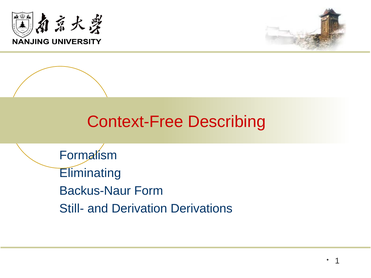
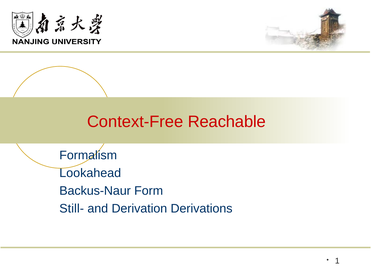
Describing: Describing -> Reachable
Eliminating: Eliminating -> Lookahead
